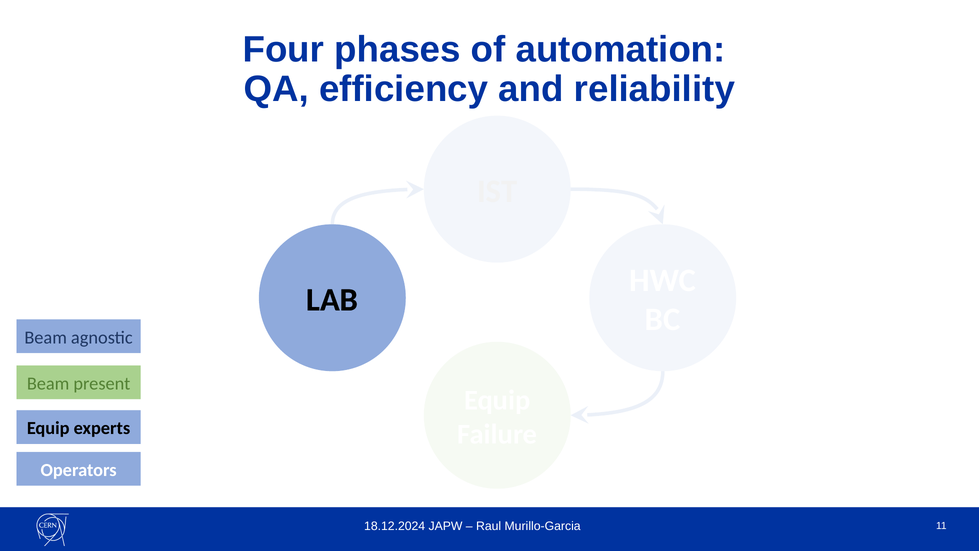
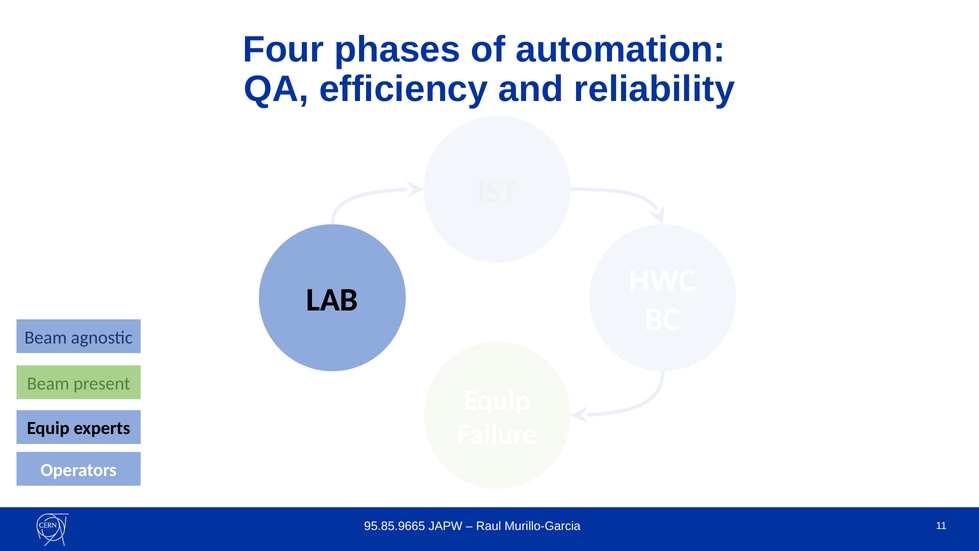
18.12.2024: 18.12.2024 -> 95.85.9665
